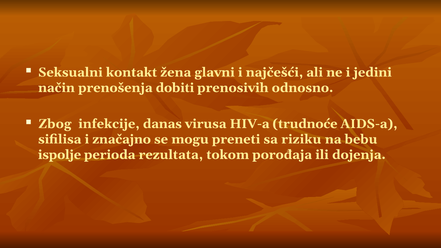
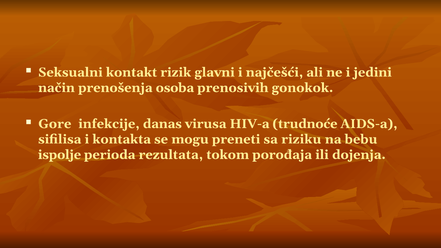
žena: žena -> rizik
dobiti: dobiti -> osoba
odnosno: odnosno -> gonokok
Zbog: Zbog -> Gore
značajno: značajno -> kontakta
